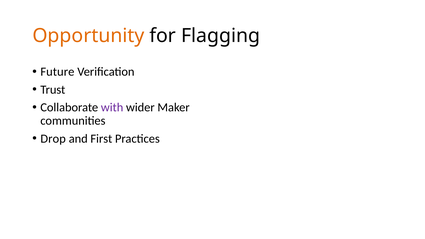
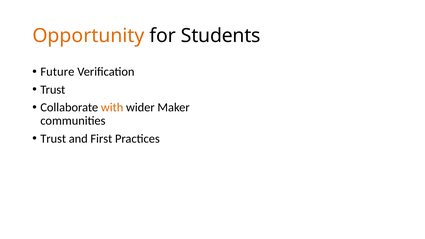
Flagging: Flagging -> Students
with colour: purple -> orange
Drop at (53, 139): Drop -> Trust
